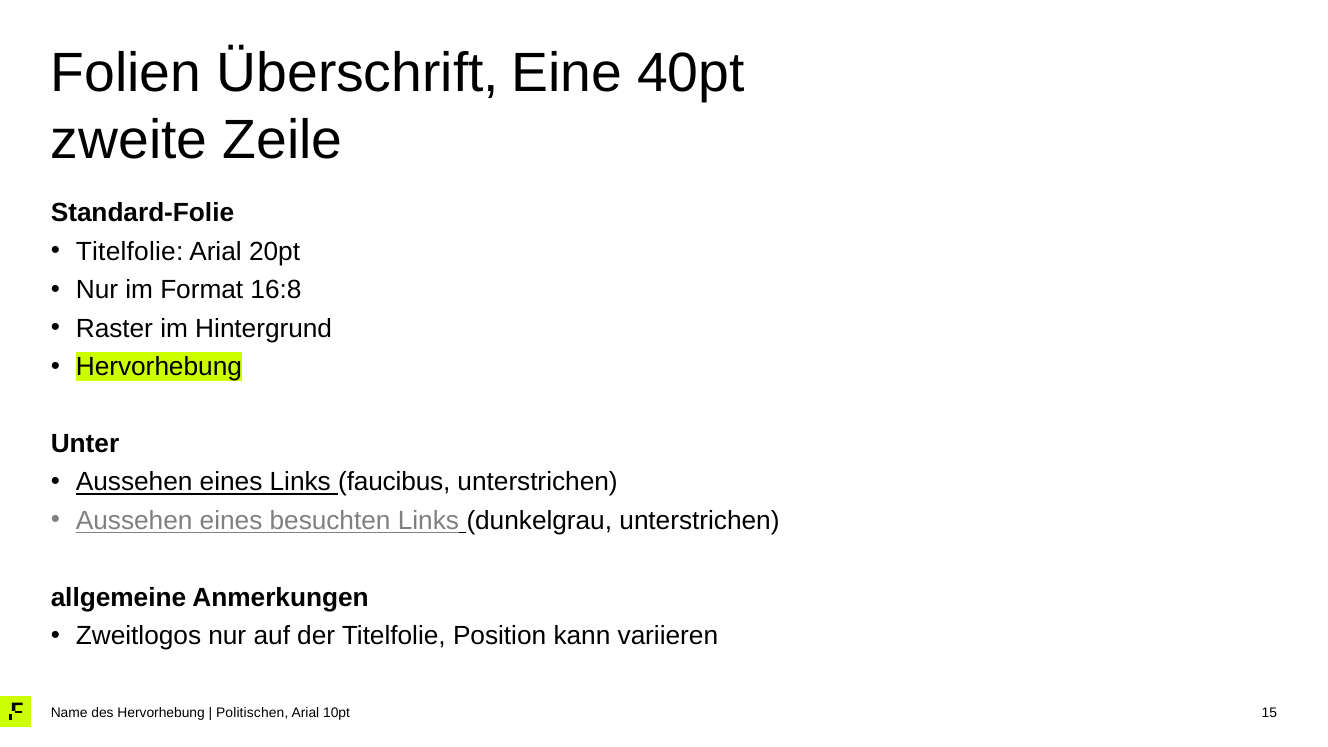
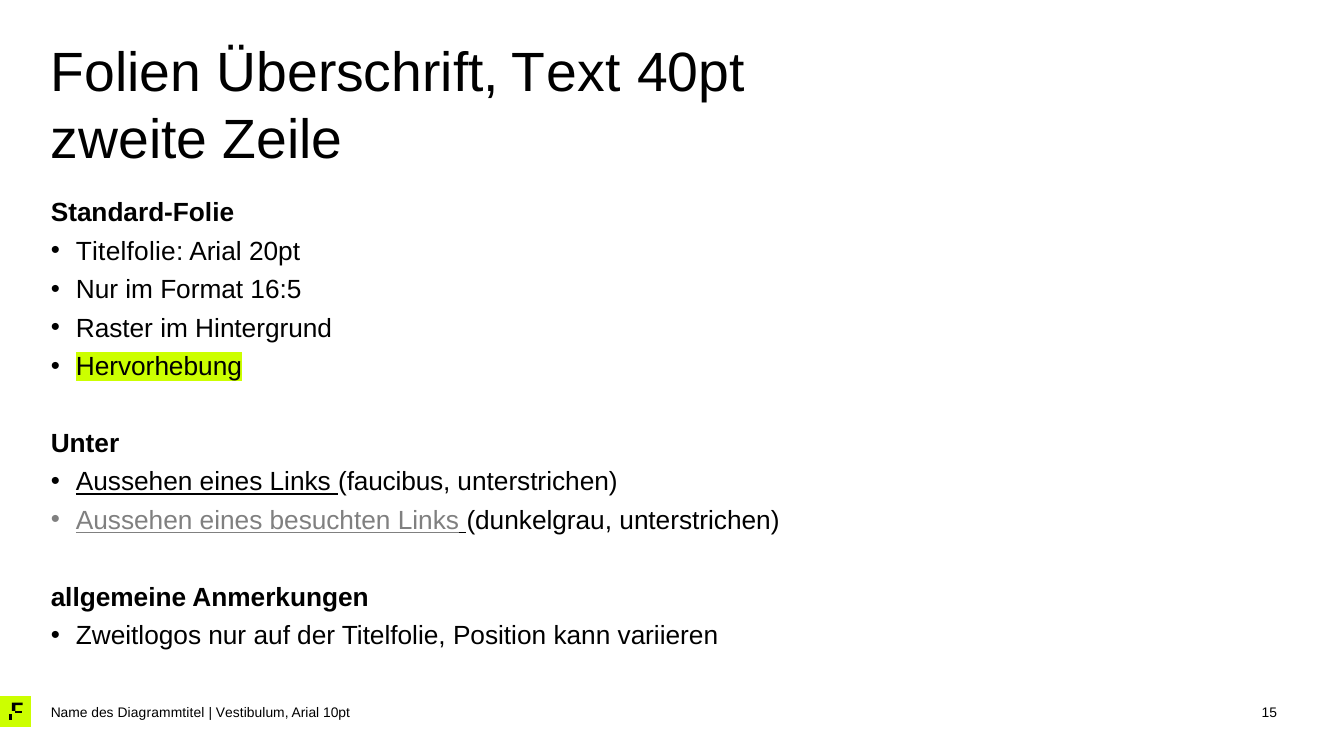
Eine: Eine -> Text
16:8: 16:8 -> 16:5
des Hervorhebung: Hervorhebung -> Diagrammtitel
Politischen: Politischen -> Vestibulum
